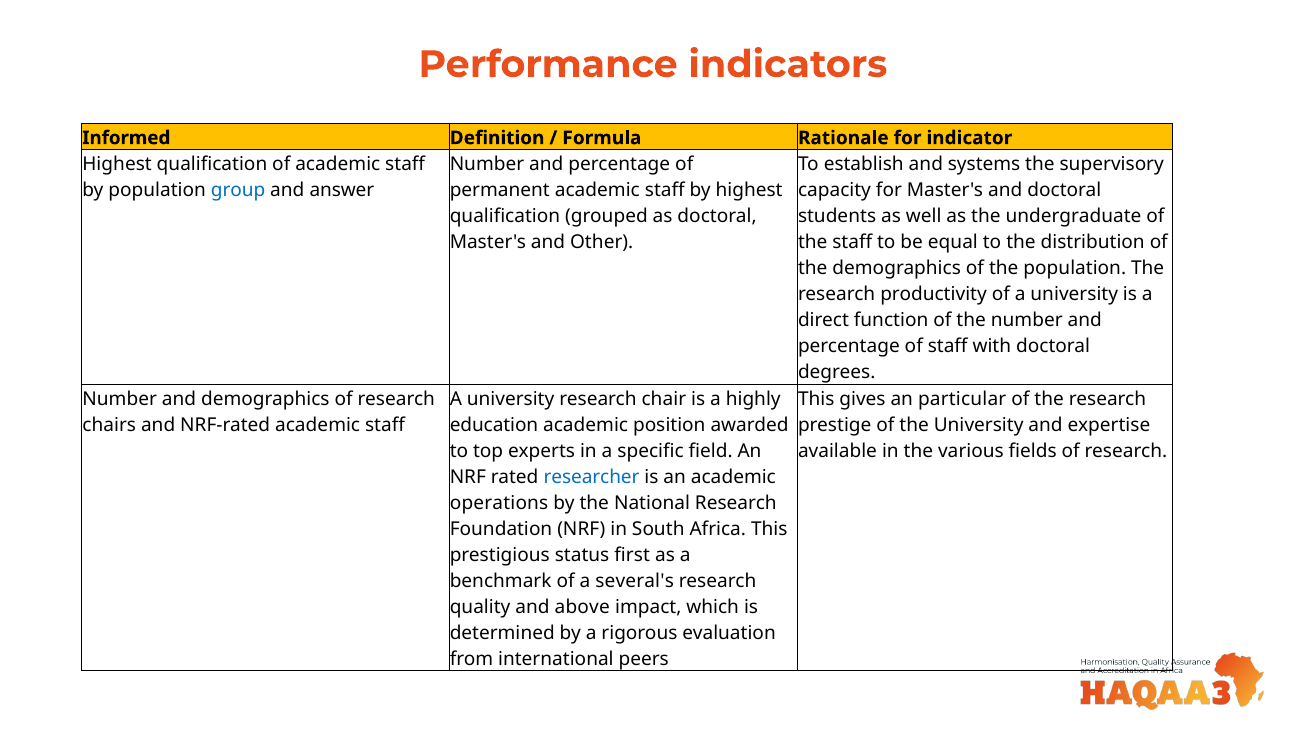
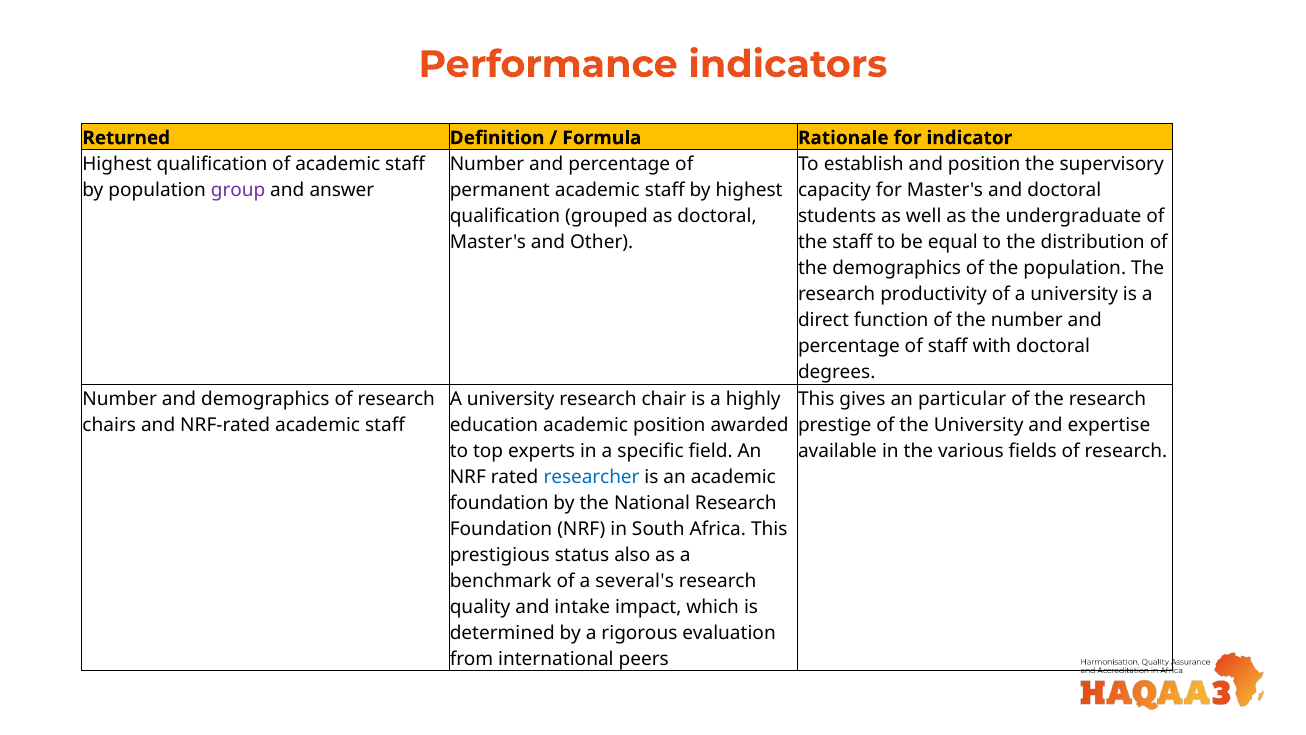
Informed: Informed -> Returned
and systems: systems -> position
group colour: blue -> purple
operations at (499, 503): operations -> foundation
first: first -> also
above: above -> intake
